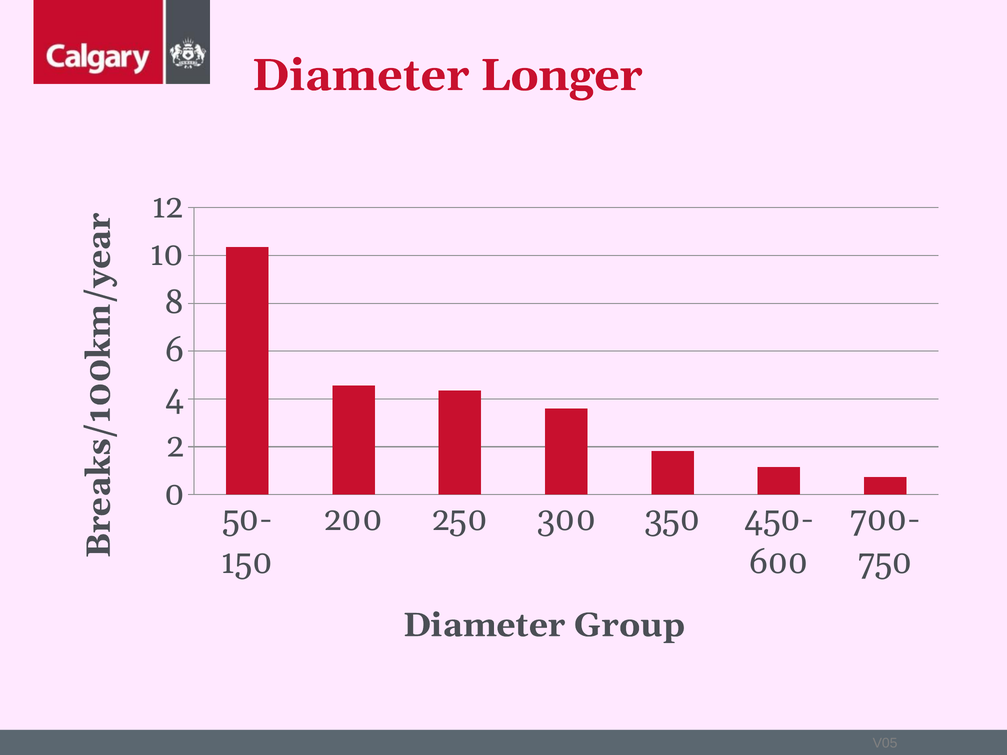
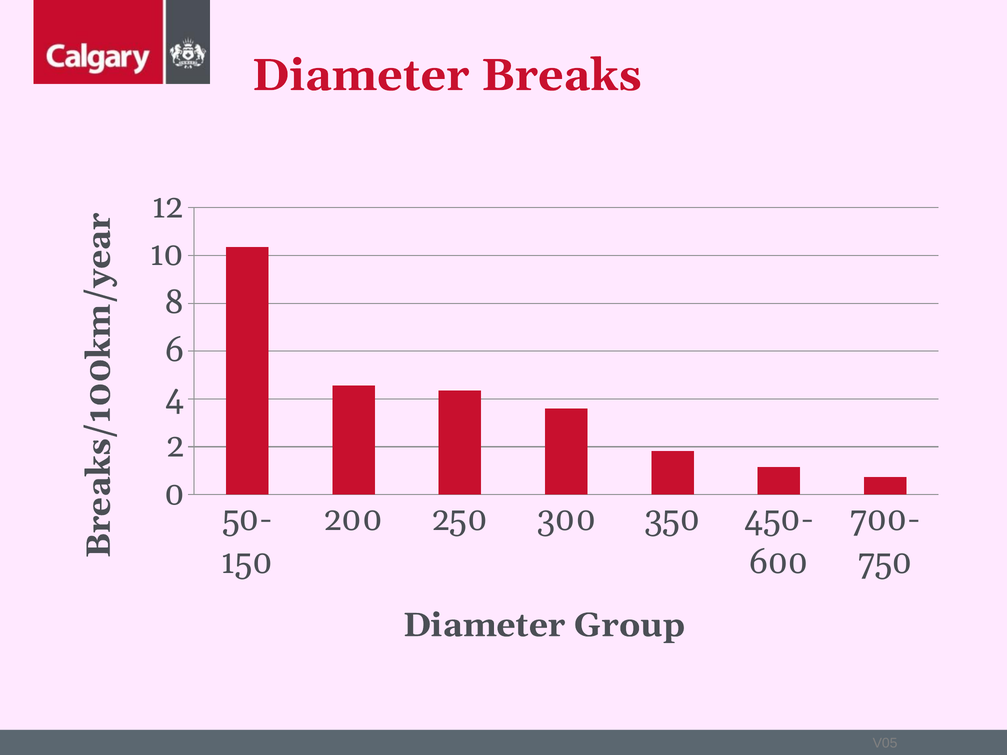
Longer: Longer -> Breaks
